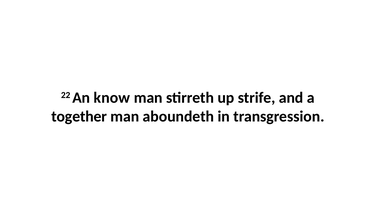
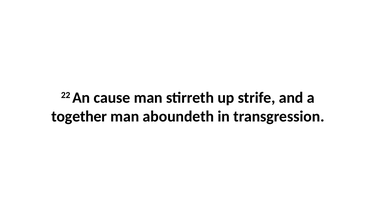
know: know -> cause
